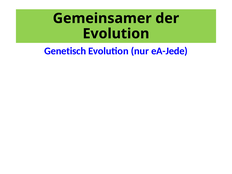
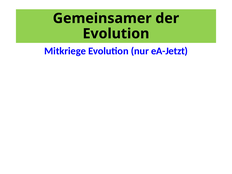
Genetisch: Genetisch -> Mitkriege
eA-Jede: eA-Jede -> eA-Jetzt
